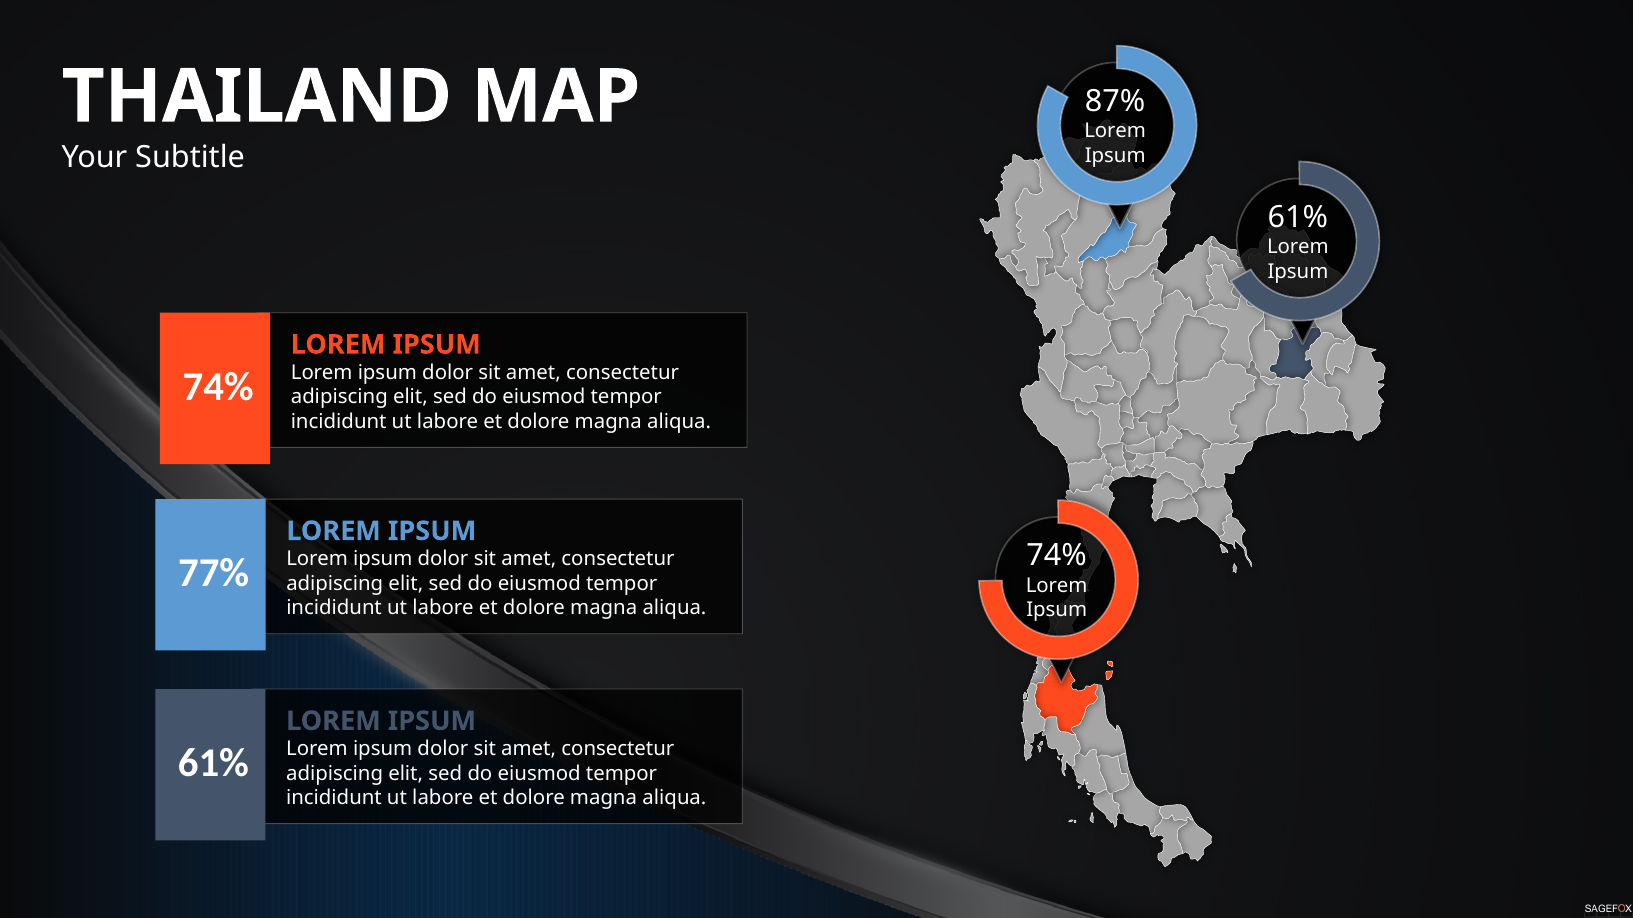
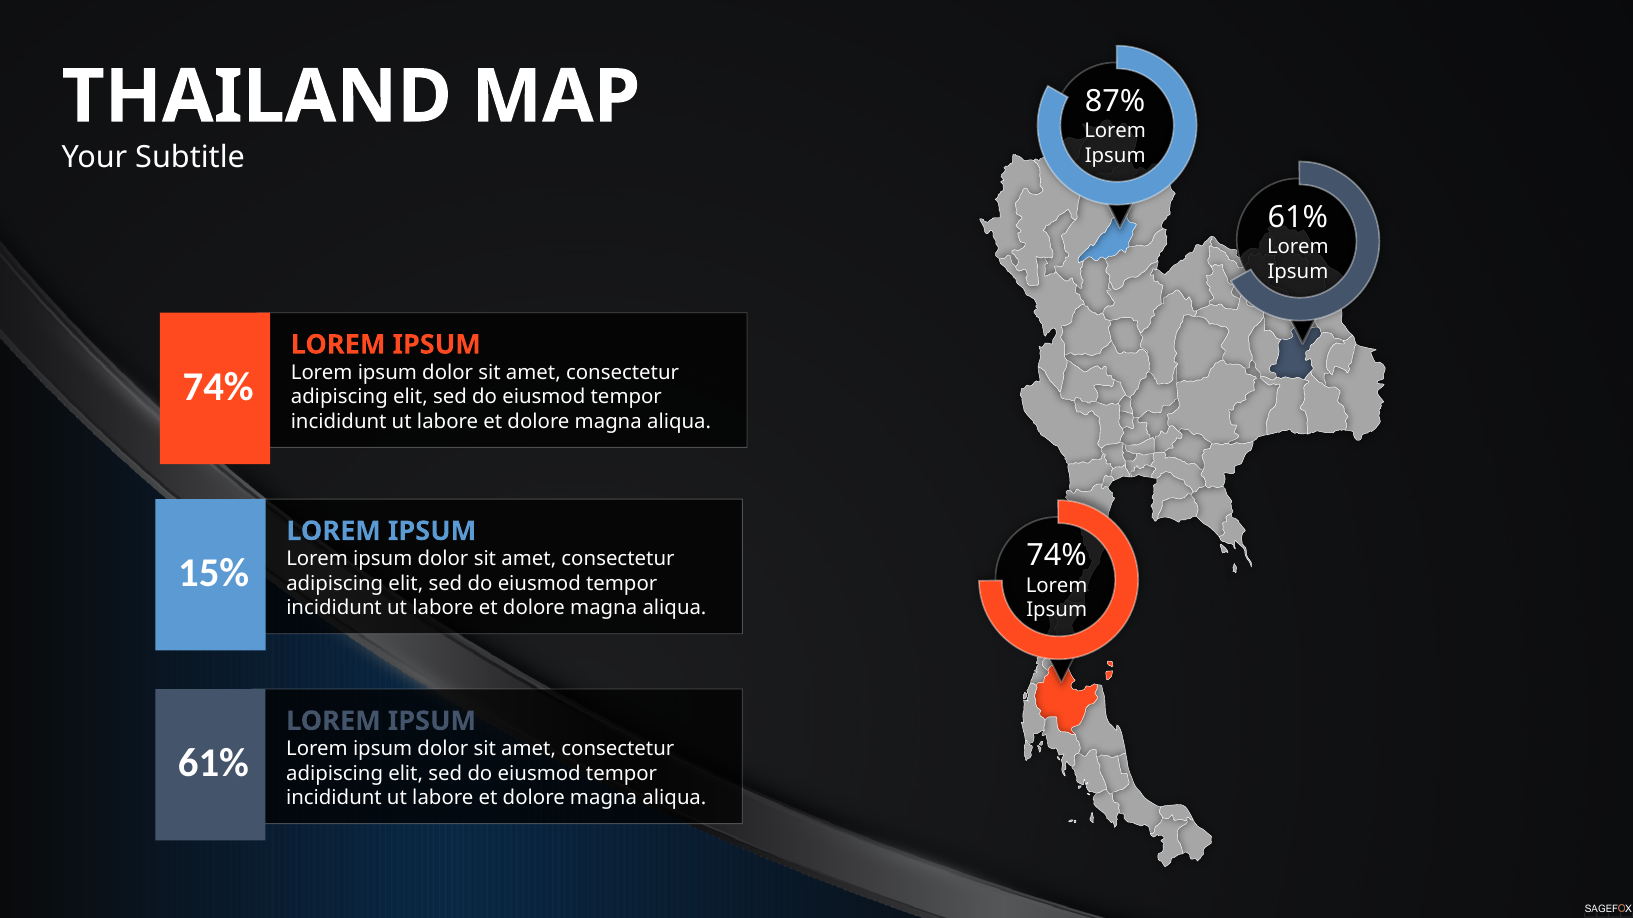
77%: 77% -> 15%
